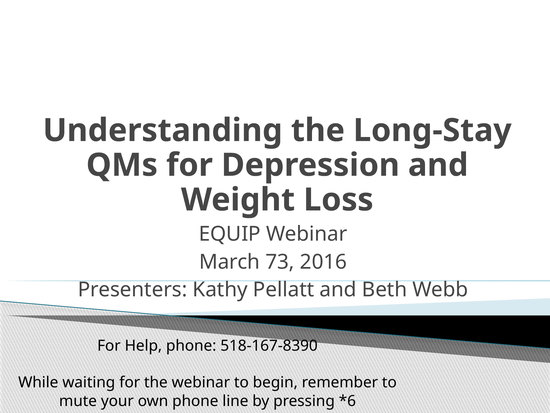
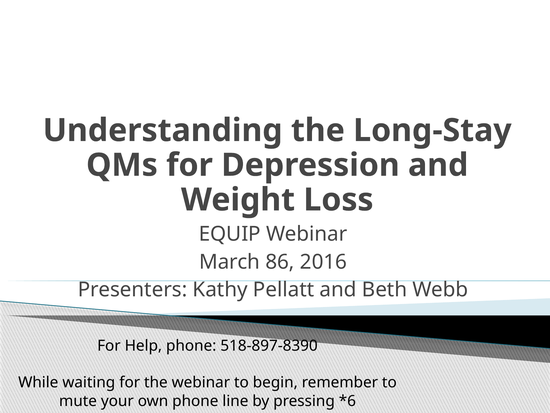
73: 73 -> 86
518-167-8390: 518-167-8390 -> 518-897-8390
